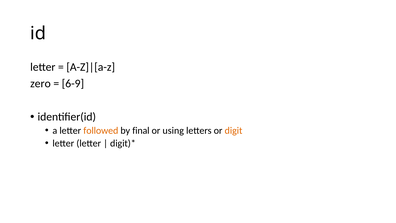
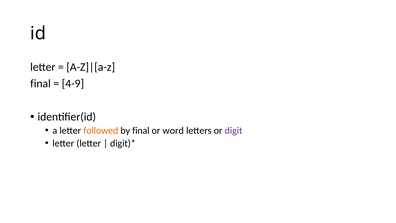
zero at (40, 84): zero -> final
6-9: 6-9 -> 4-9
using: using -> word
digit colour: orange -> purple
